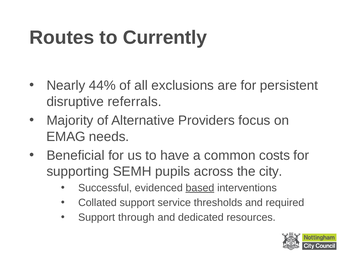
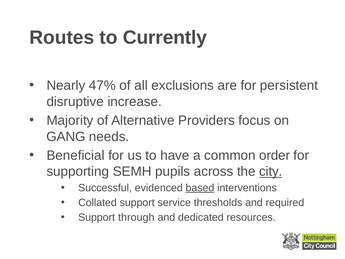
44%: 44% -> 47%
referrals: referrals -> increase
EMAG: EMAG -> GANG
costs: costs -> order
city underline: none -> present
